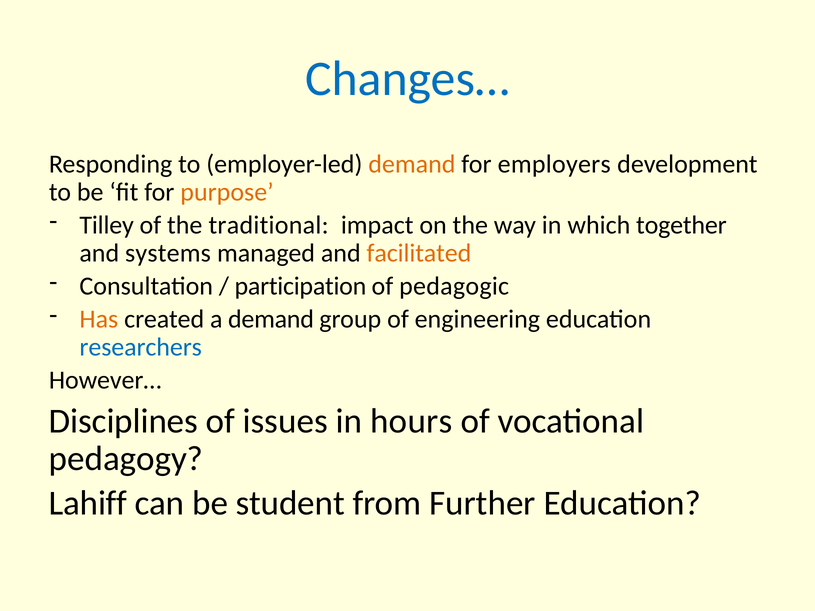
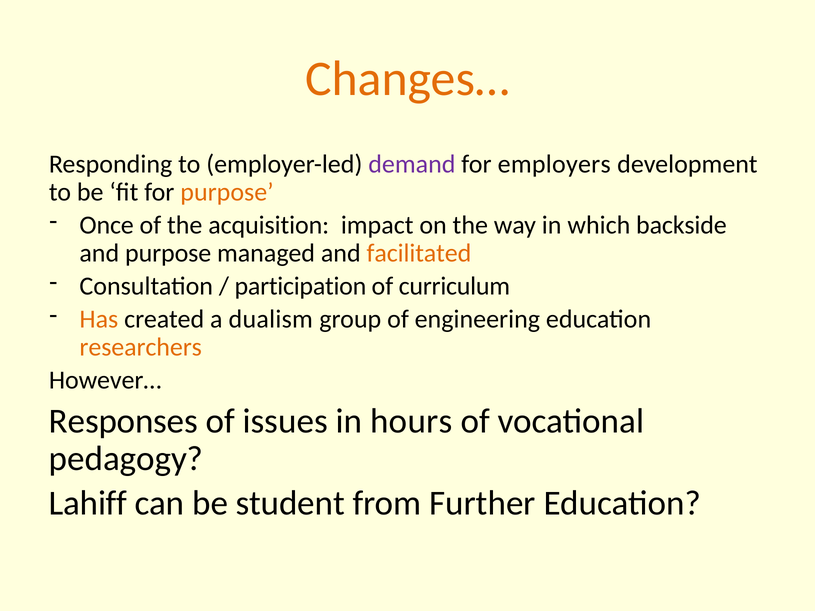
Changes… colour: blue -> orange
demand at (412, 164) colour: orange -> purple
Tilley: Tilley -> Once
traditional: traditional -> acquisition
together: together -> backside
and systems: systems -> purpose
pedagogic: pedagogic -> curriculum
a demand: demand -> dualism
researchers colour: blue -> orange
Disciplines: Disciplines -> Responses
